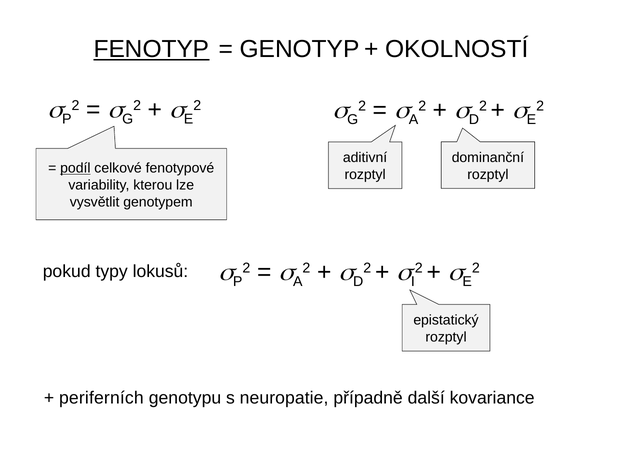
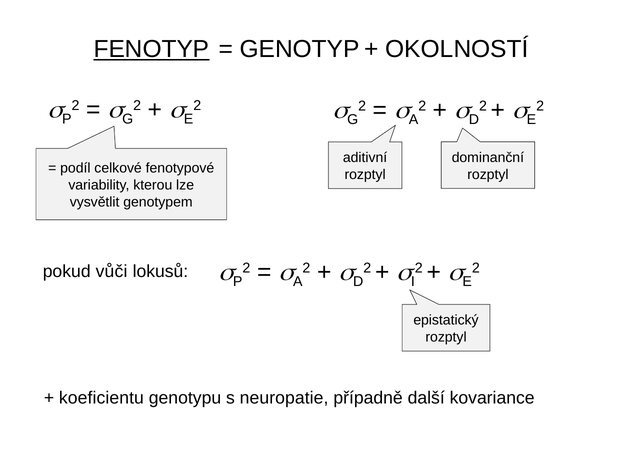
podíl underline: present -> none
typy: typy -> vůči
periferních: periferních -> koeficientu
